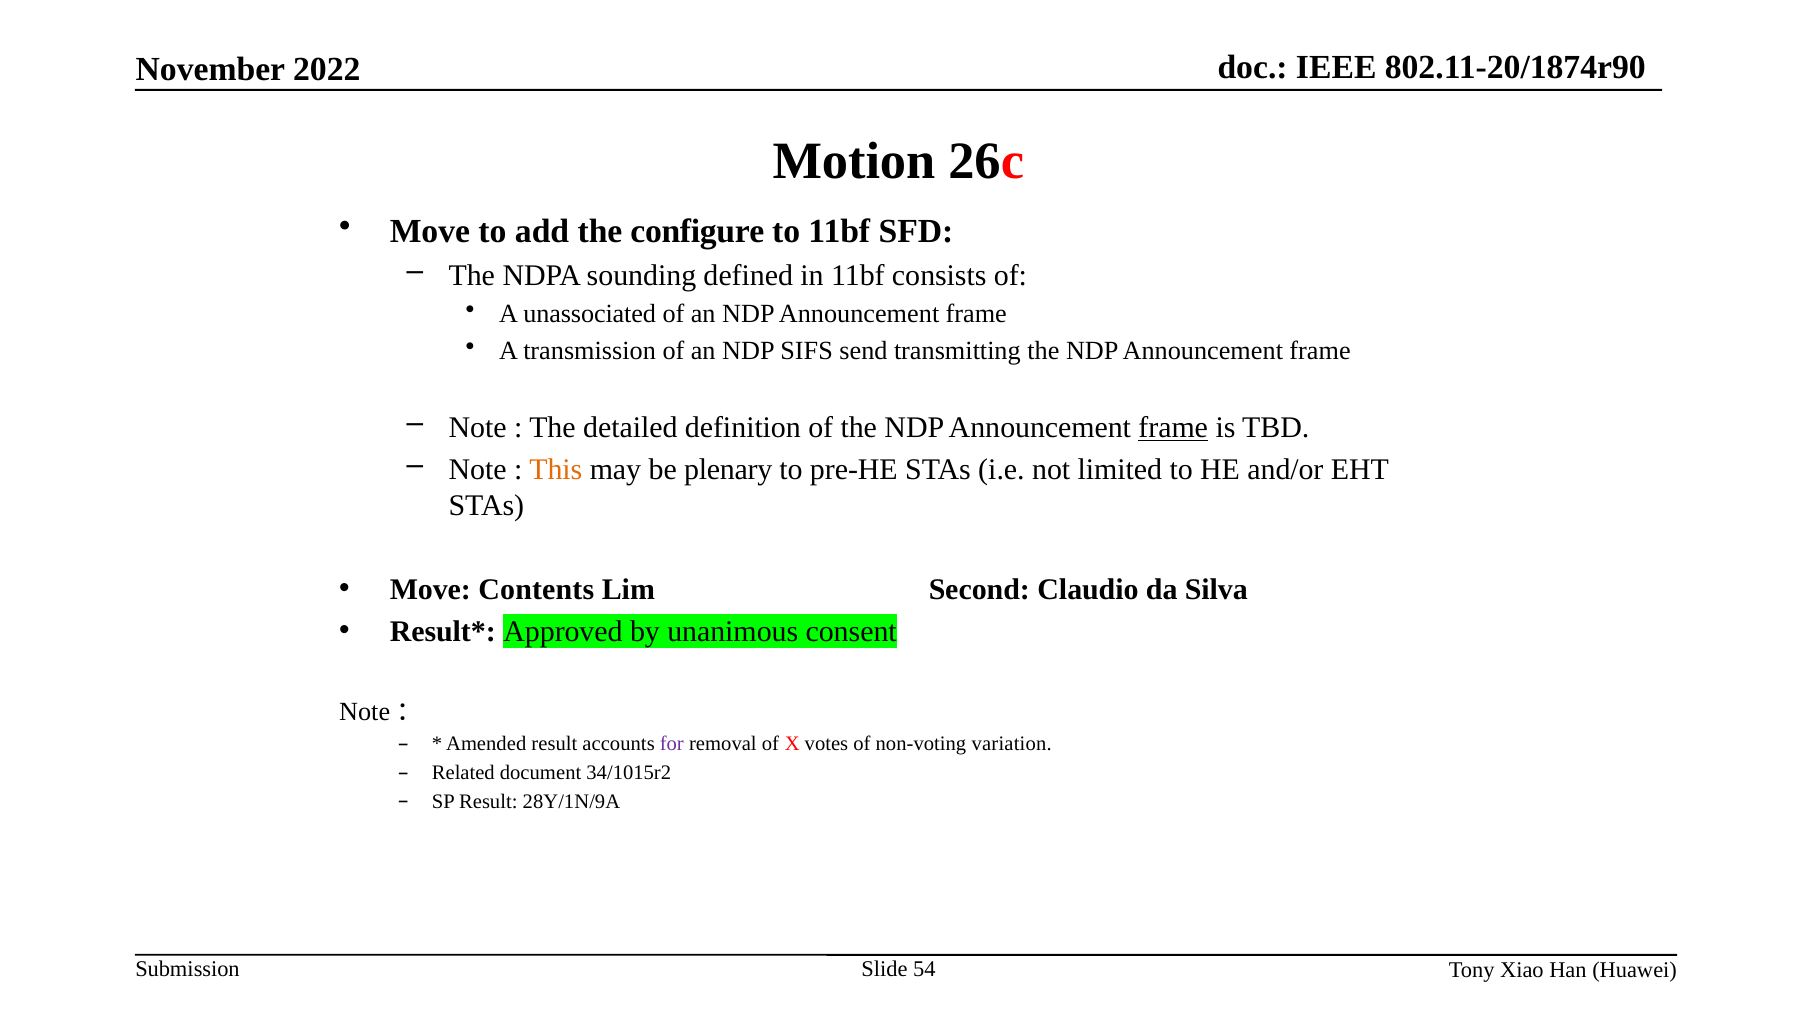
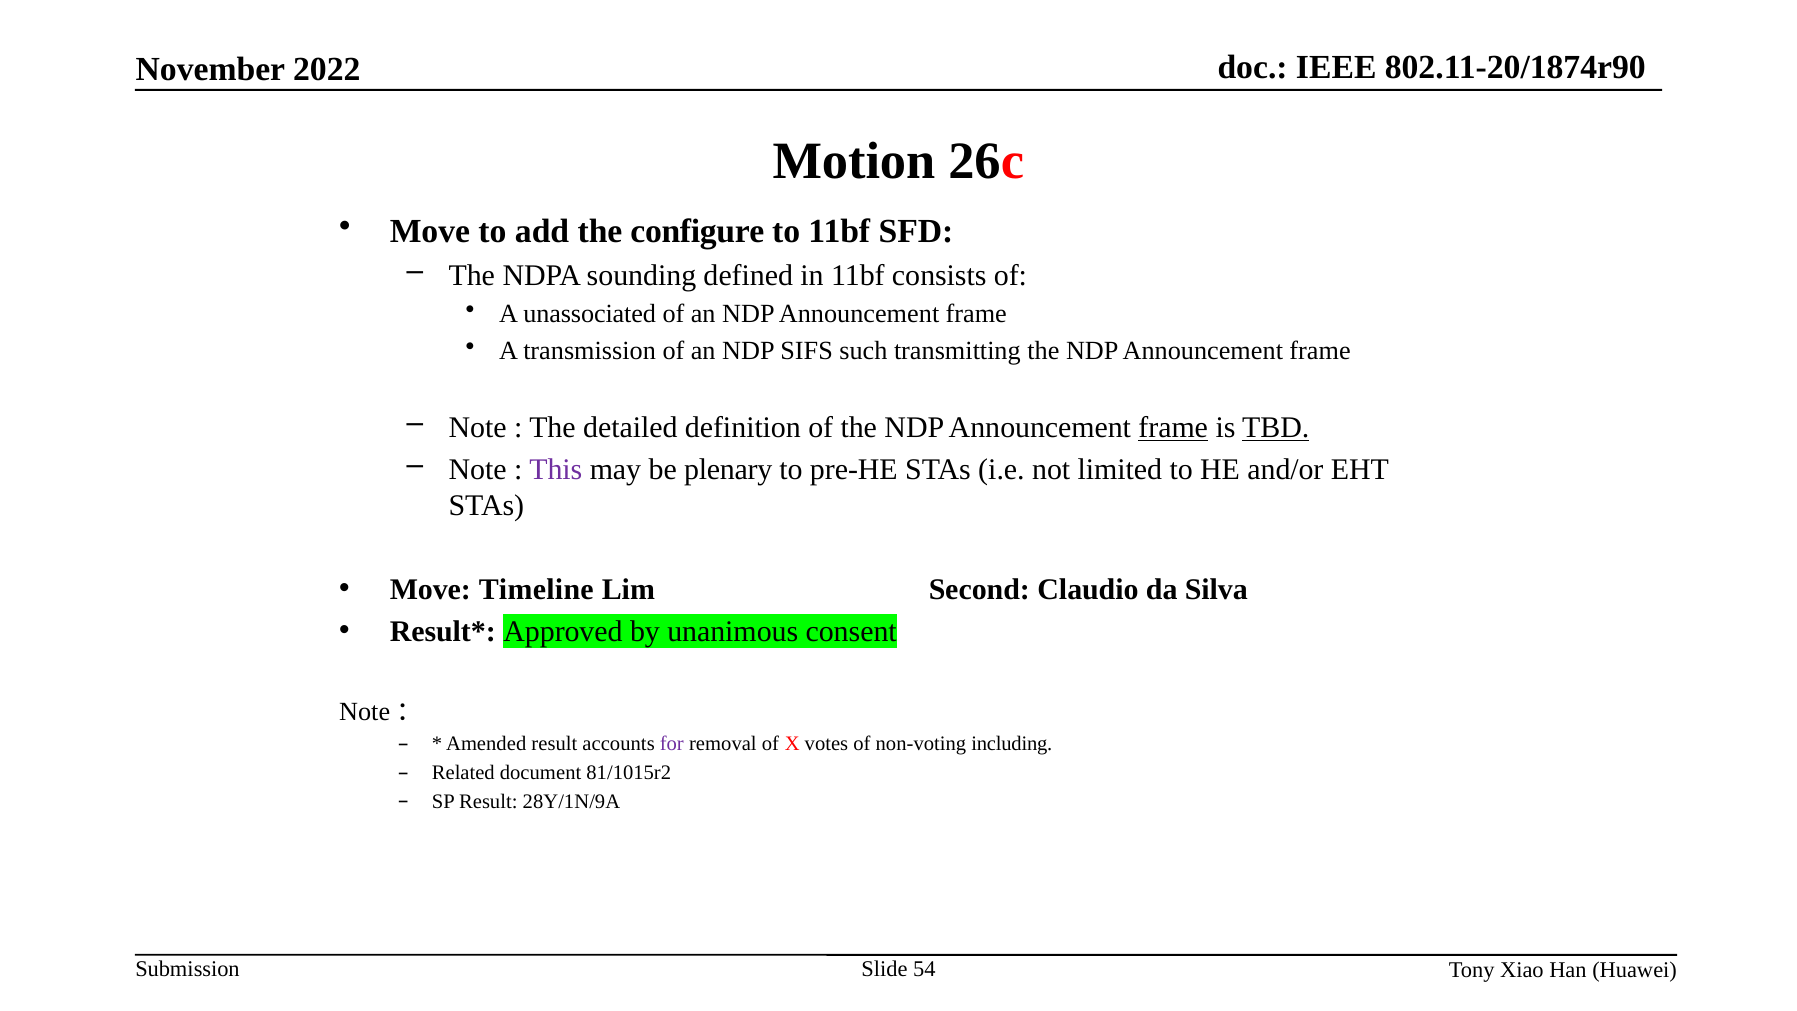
send: send -> such
TBD underline: none -> present
This colour: orange -> purple
Contents: Contents -> Timeline
variation: variation -> including
34/1015r2: 34/1015r2 -> 81/1015r2
